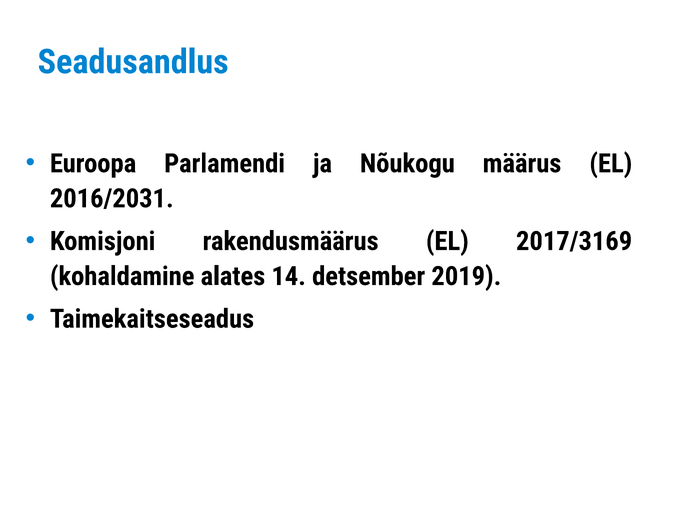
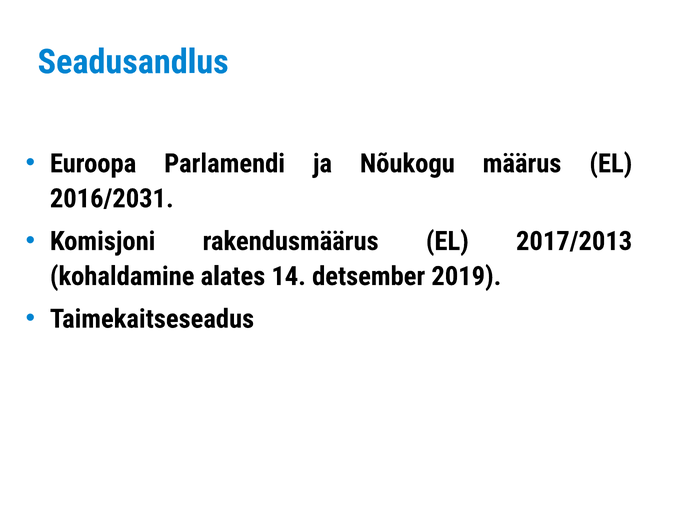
2017/3169: 2017/3169 -> 2017/2013
